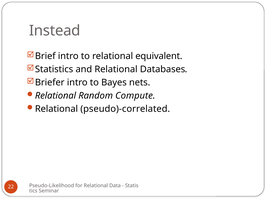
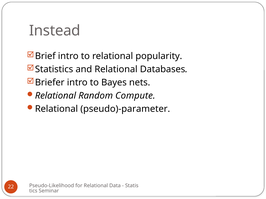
equivalent: equivalent -> popularity
pseudo)-correlated: pseudo)-correlated -> pseudo)-parameter
